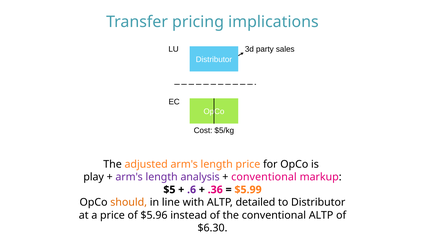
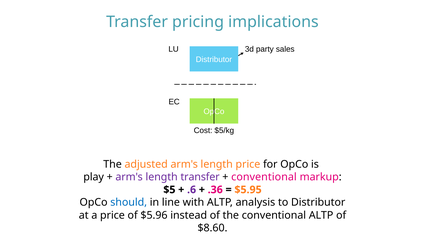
length analysis: analysis -> transfer
$5.99: $5.99 -> $5.95
should colour: orange -> blue
detailed: detailed -> analysis
$6.30: $6.30 -> $8.60
